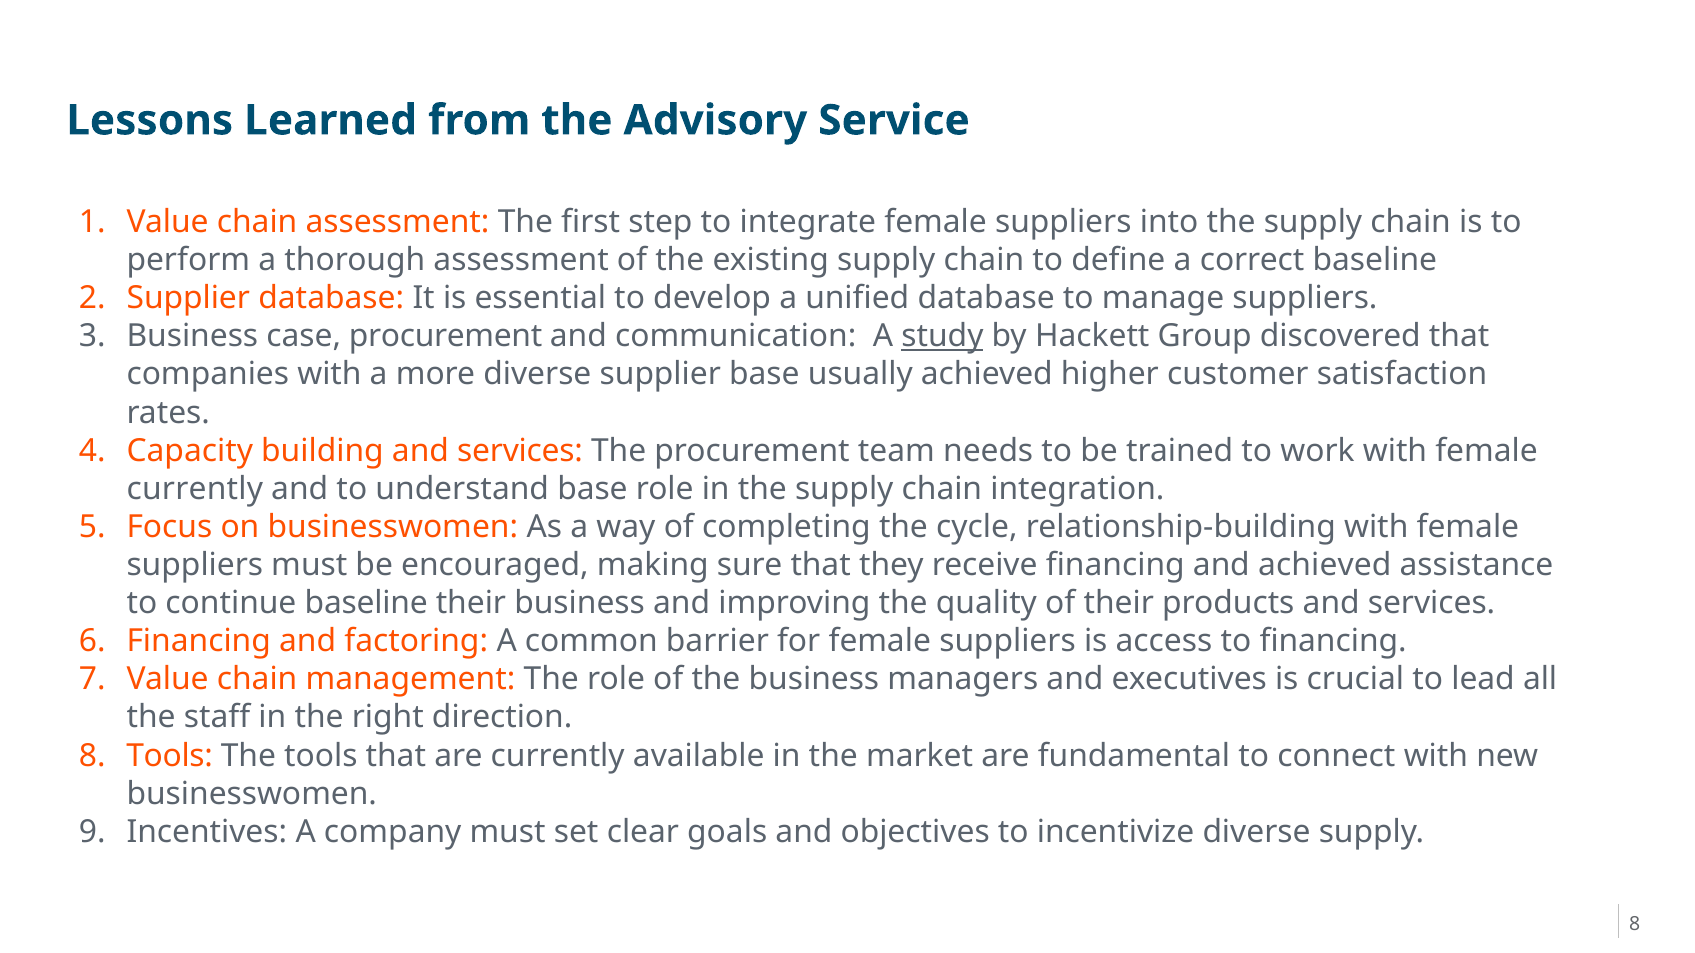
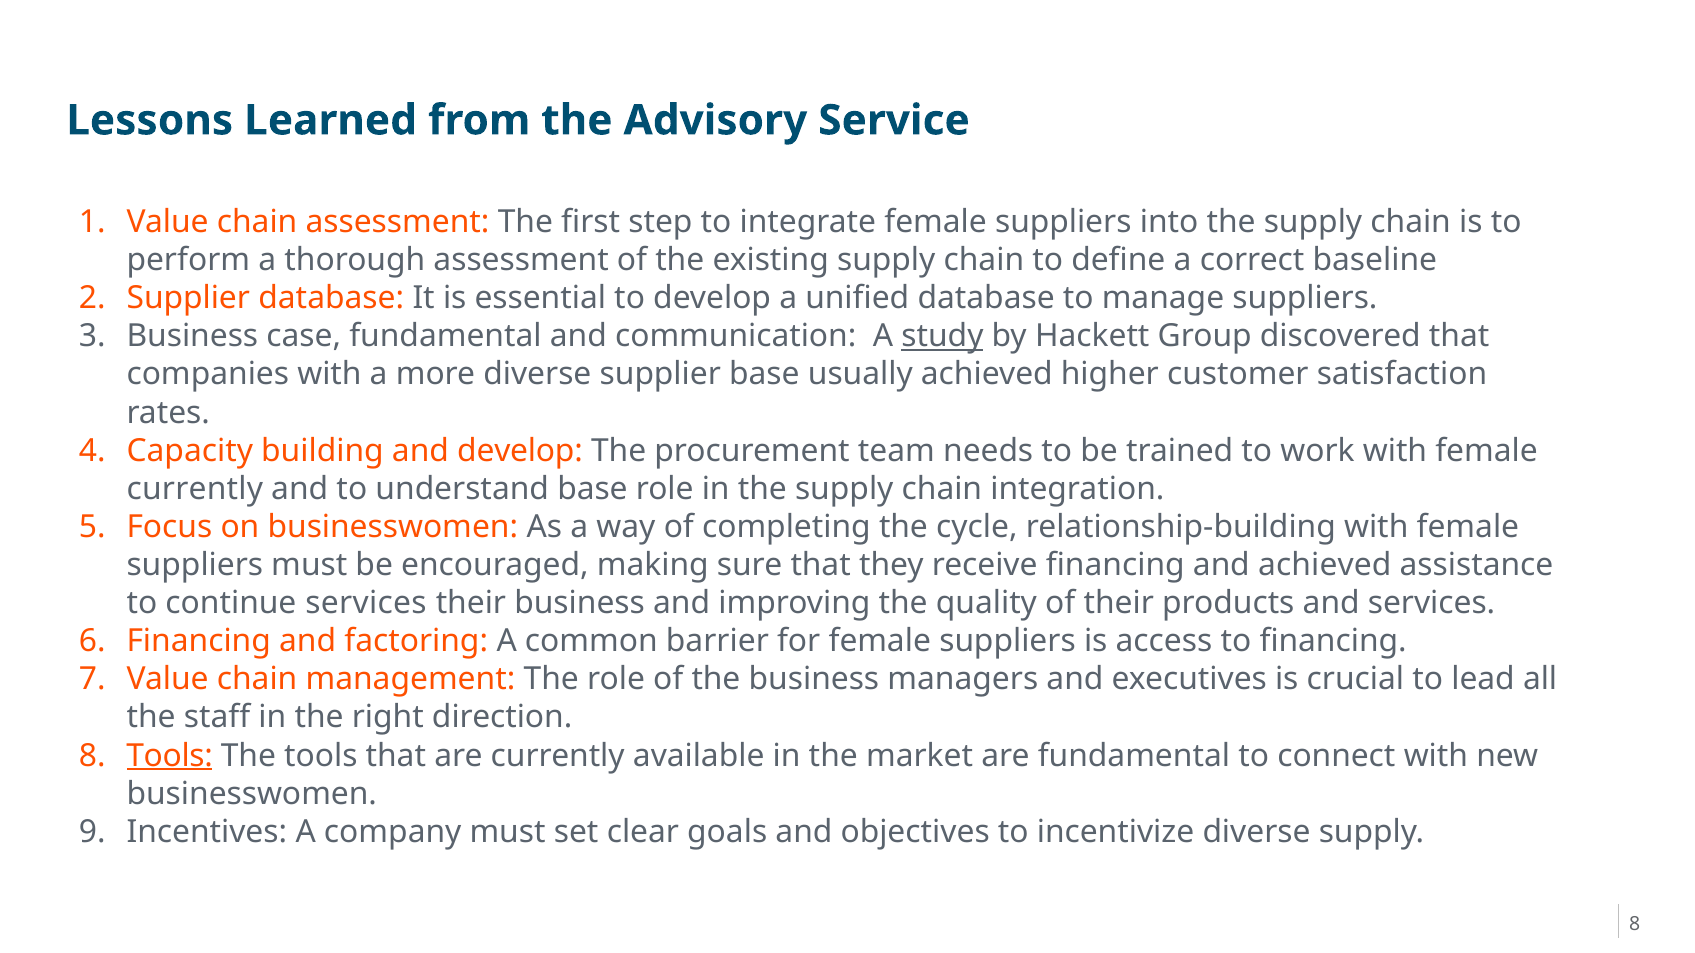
case procurement: procurement -> fundamental
building and services: services -> develop
continue baseline: baseline -> services
Tools at (170, 756) underline: none -> present
